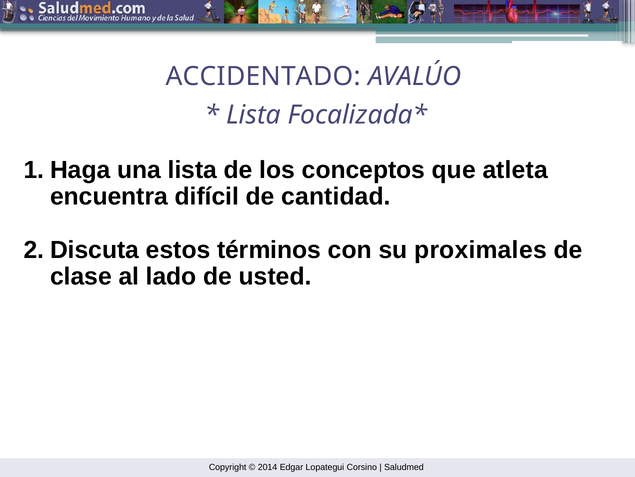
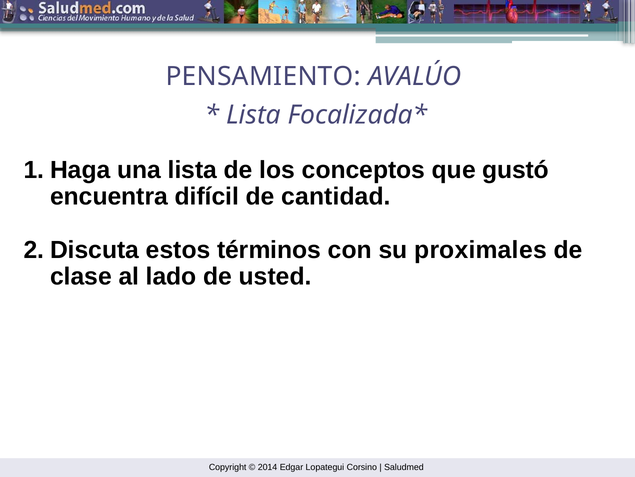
ACCIDENTADO: ACCIDENTADO -> PENSAMIENTO
atleta: atleta -> gustó
